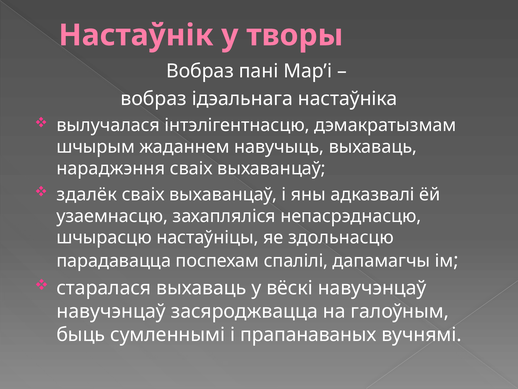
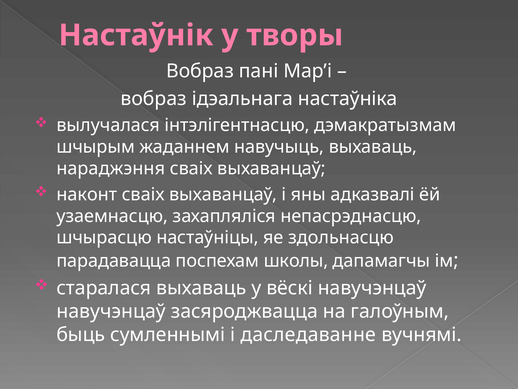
здалёк: здалёк -> наконт
спалілі: спалілі -> школы
прапанаваных: прапанаваных -> даследаванне
